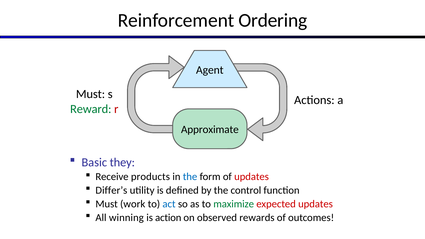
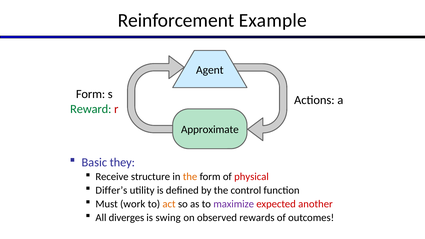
Ordering: Ordering -> Example
Must at (91, 94): Must -> Form
products: products -> structure
the at (190, 177) colour: blue -> orange
of updates: updates -> physical
act colour: blue -> orange
maximize colour: green -> purple
expected updates: updates -> another
winning: winning -> diverges
action: action -> swing
